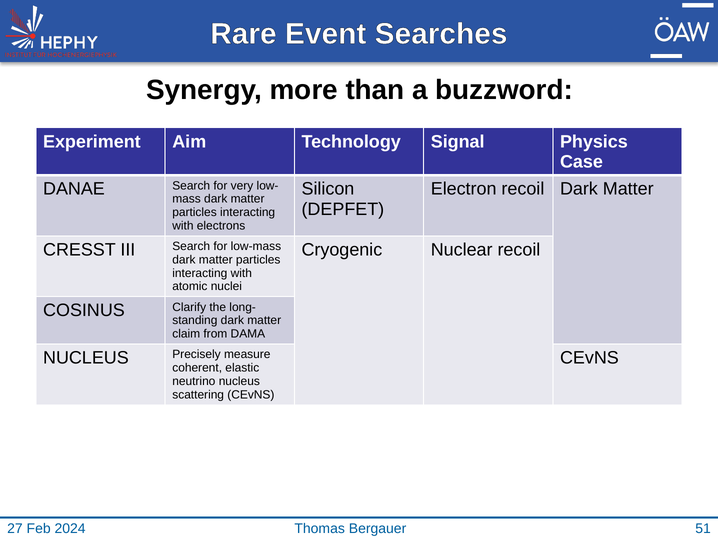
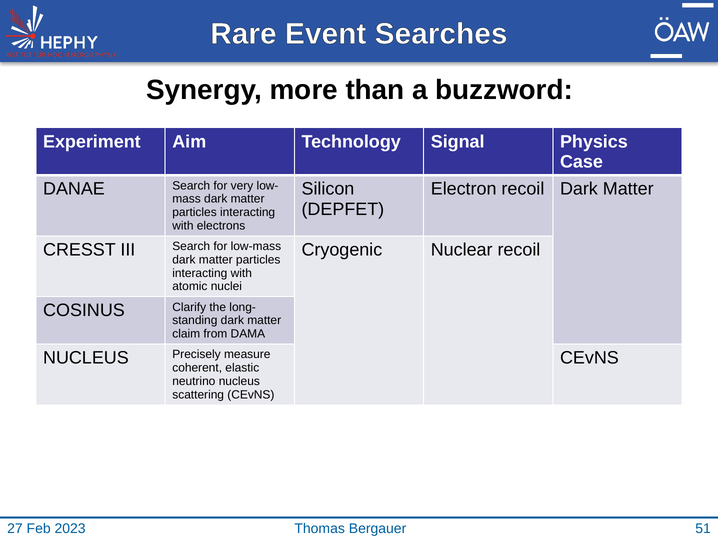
2024: 2024 -> 2023
